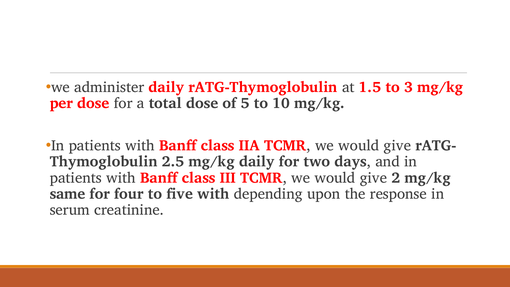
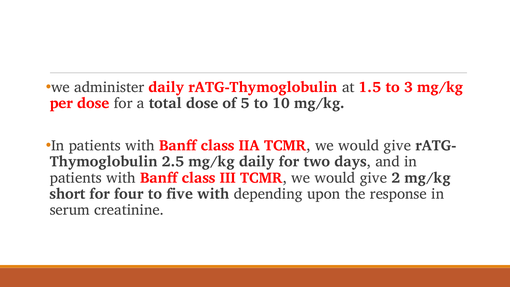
same: same -> short
